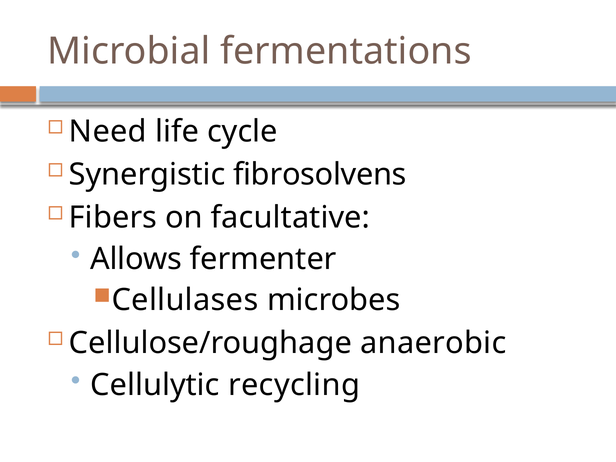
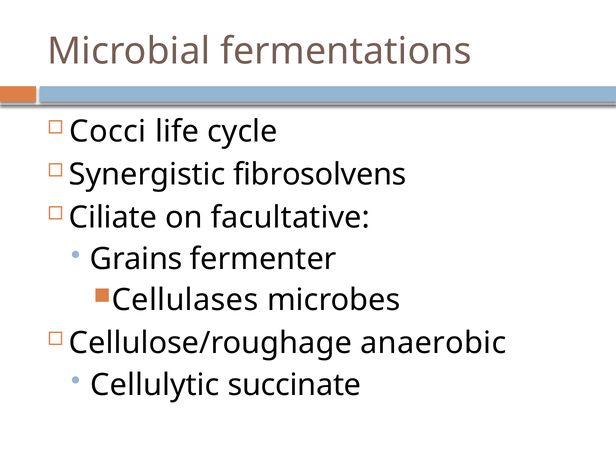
Need: Need -> Cocci
Fibers: Fibers -> Ciliate
Allows: Allows -> Grains
recycling: recycling -> succinate
